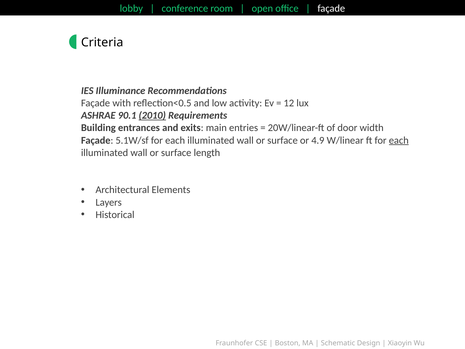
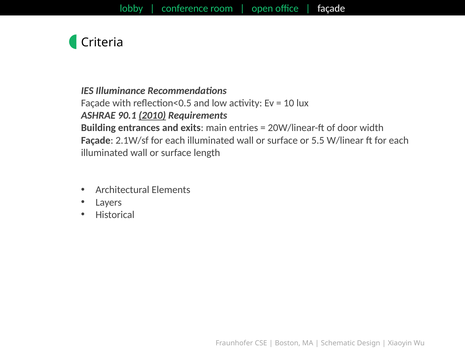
12: 12 -> 10
5.1W/sf: 5.1W/sf -> 2.1W/sf
4.9: 4.9 -> 5.5
each at (399, 140) underline: present -> none
